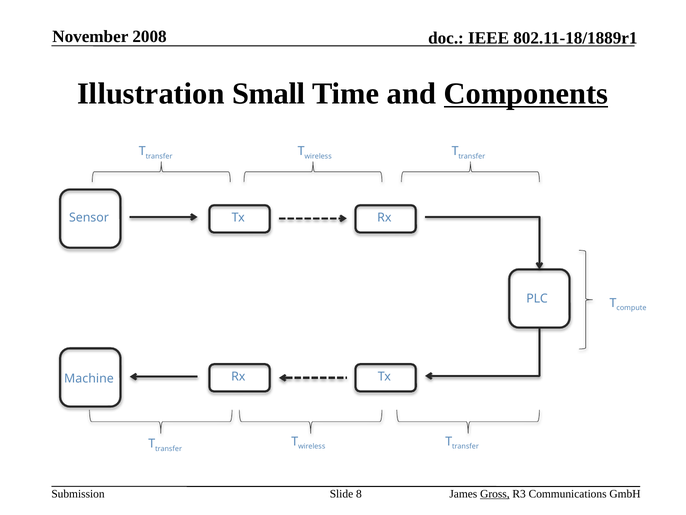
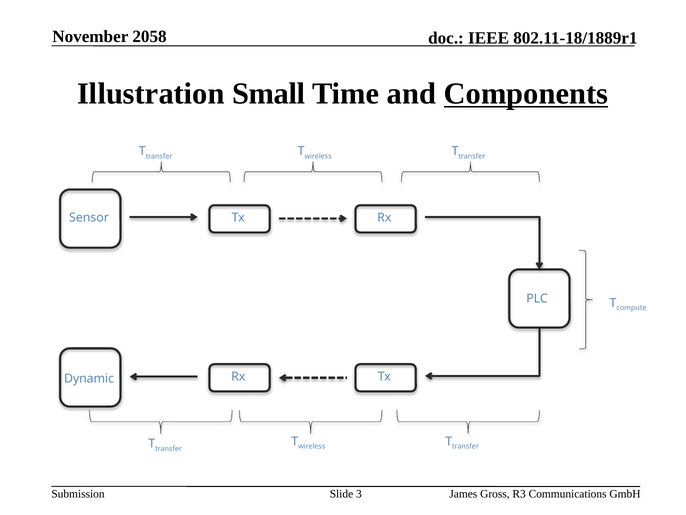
2008: 2008 -> 2058
Machine: Machine -> Dynamic
8: 8 -> 3
Gross underline: present -> none
